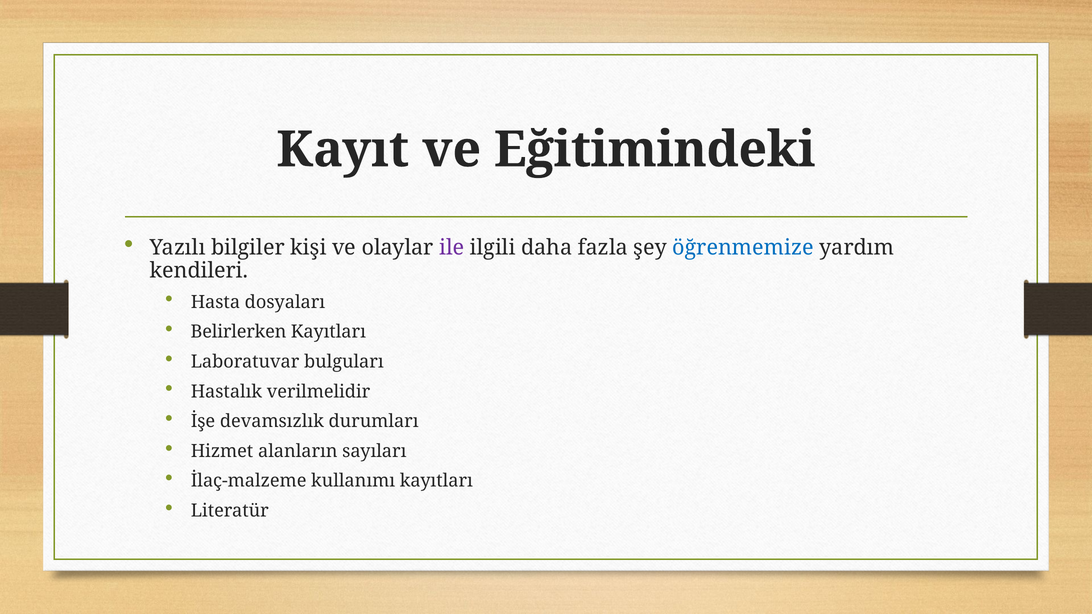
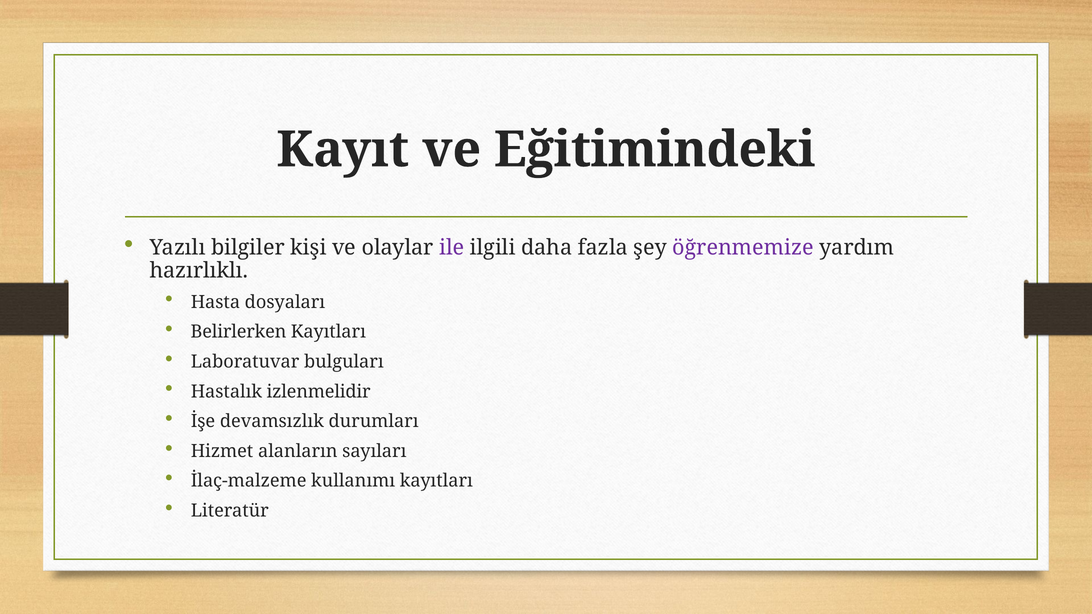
öğrenmemize colour: blue -> purple
kendileri: kendileri -> hazırlıklı
verilmelidir: verilmelidir -> izlenmelidir
